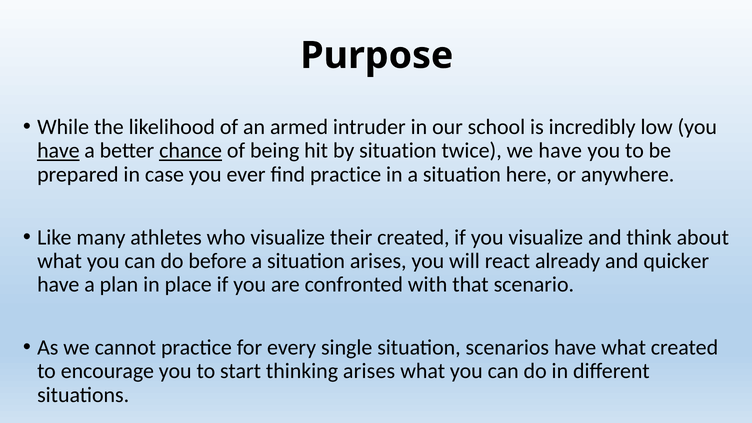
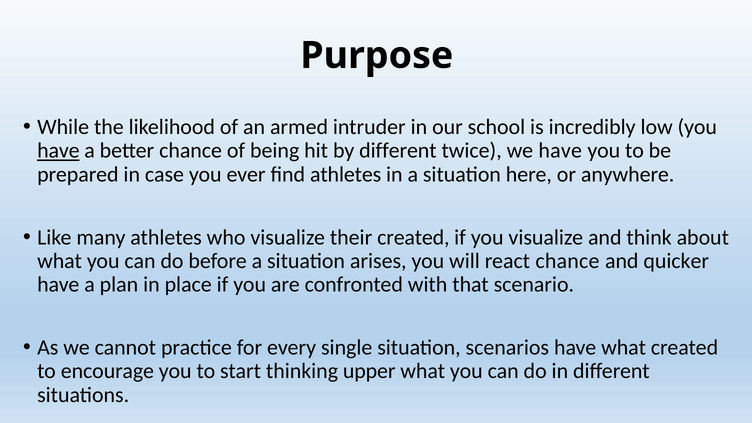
chance at (191, 151) underline: present -> none
by situation: situation -> different
find practice: practice -> athletes
react already: already -> chance
thinking arises: arises -> upper
